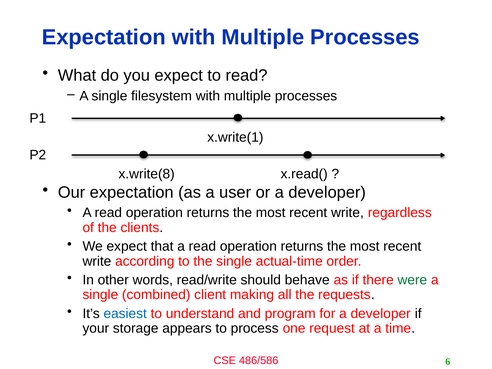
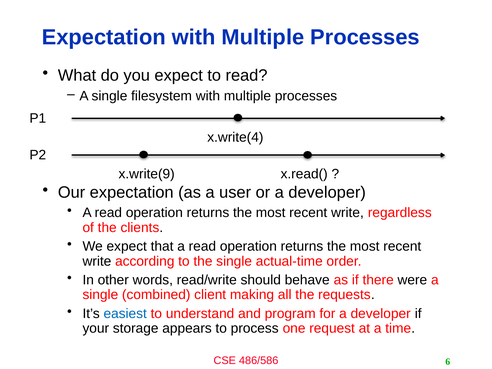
x.write(1: x.write(1 -> x.write(4
x.write(8: x.write(8 -> x.write(9
were colour: green -> black
